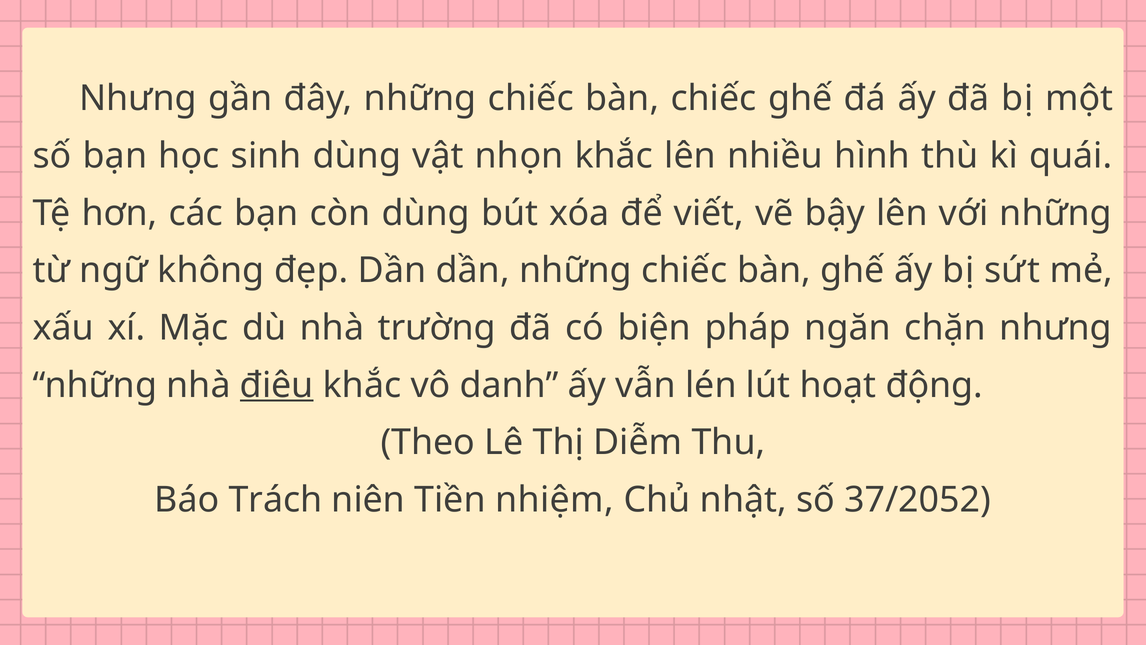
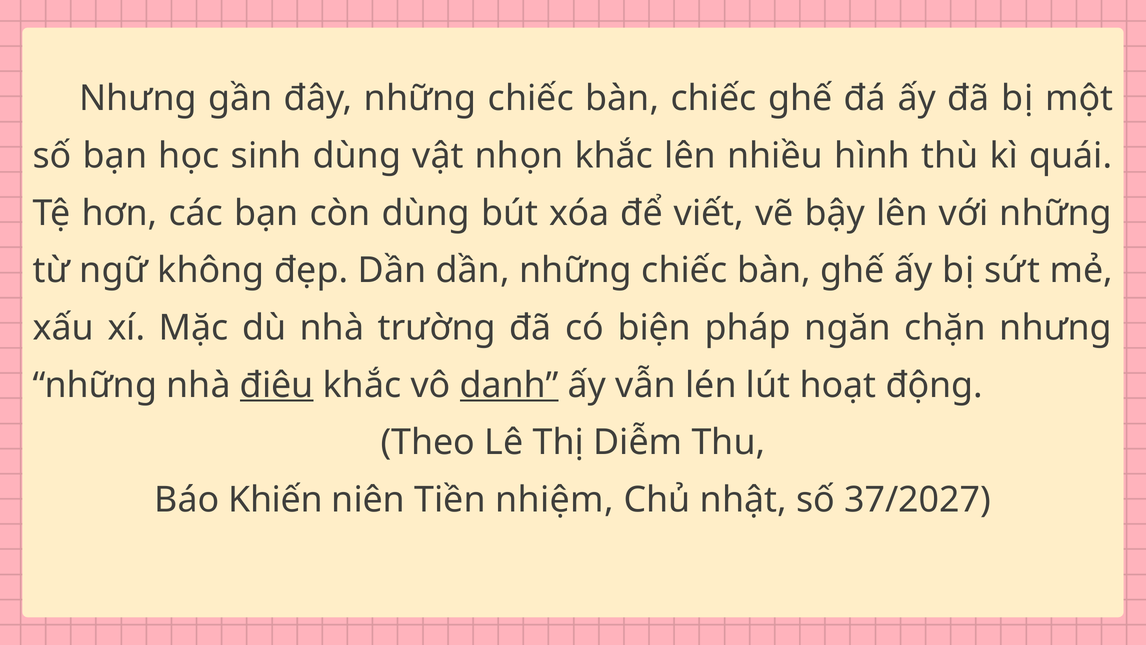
danh underline: none -> present
Trách: Trách -> Khiến
37/2052: 37/2052 -> 37/2027
